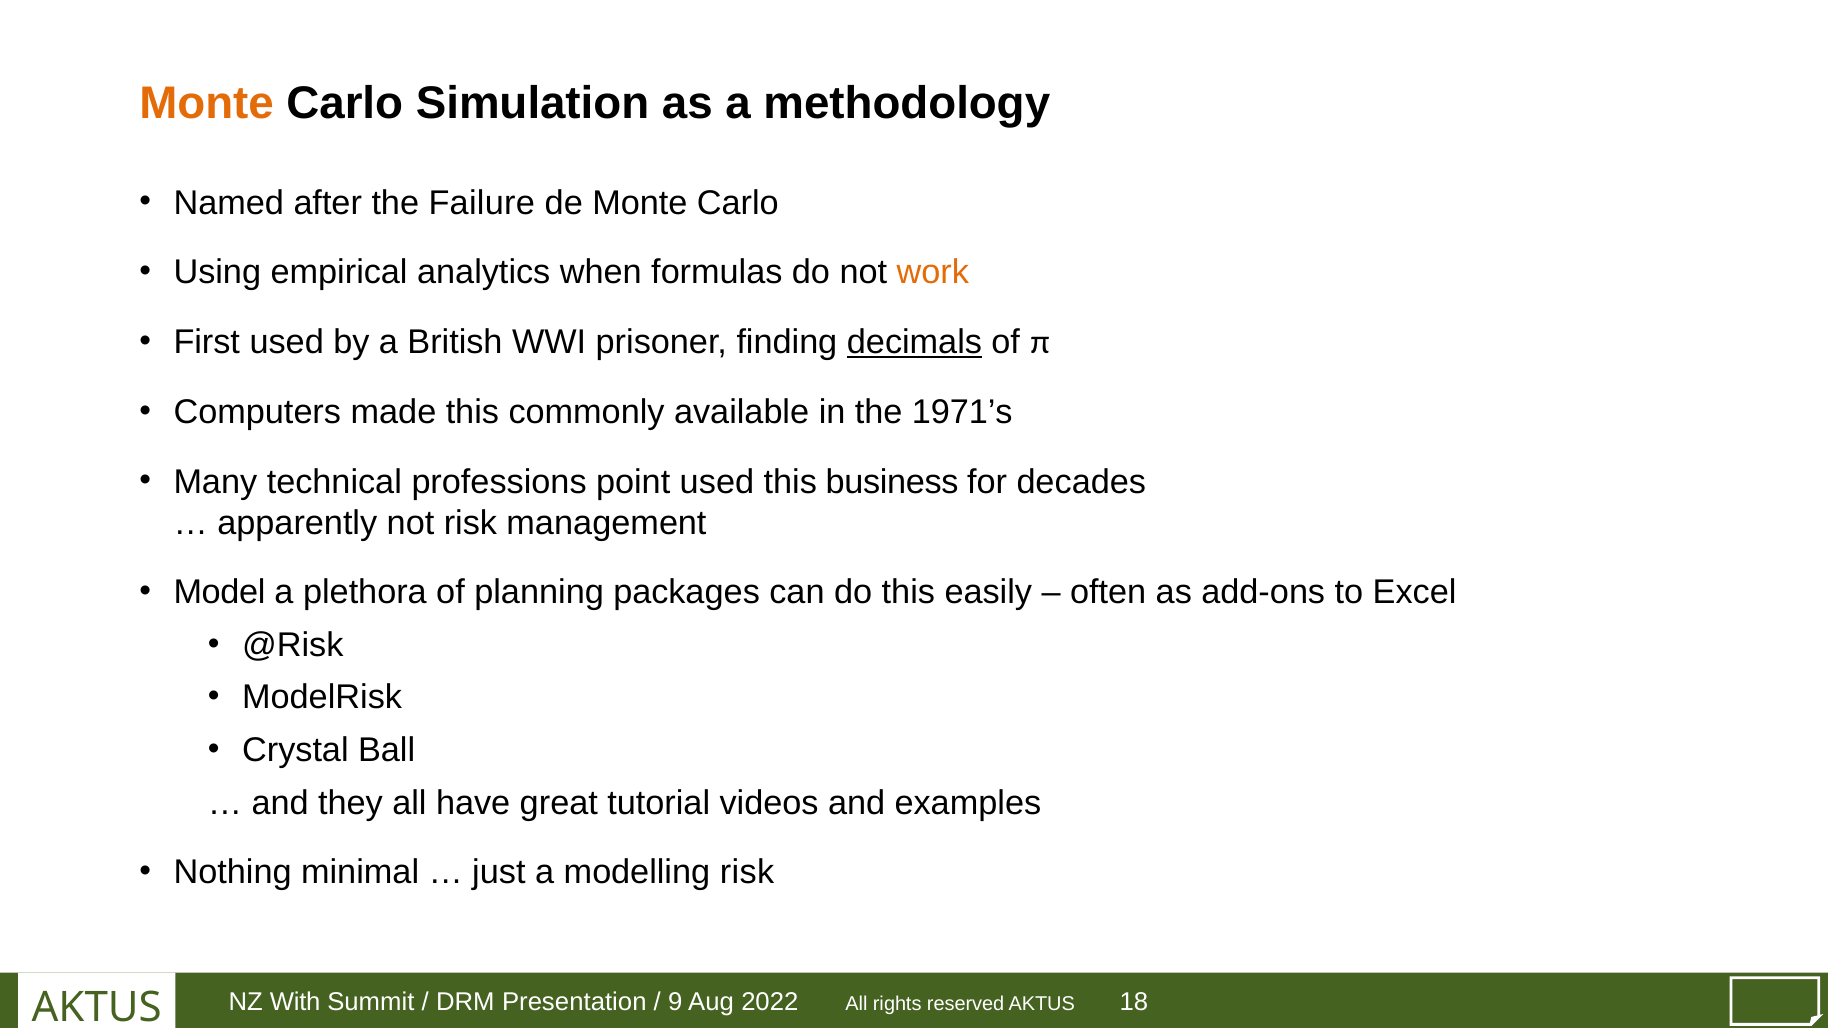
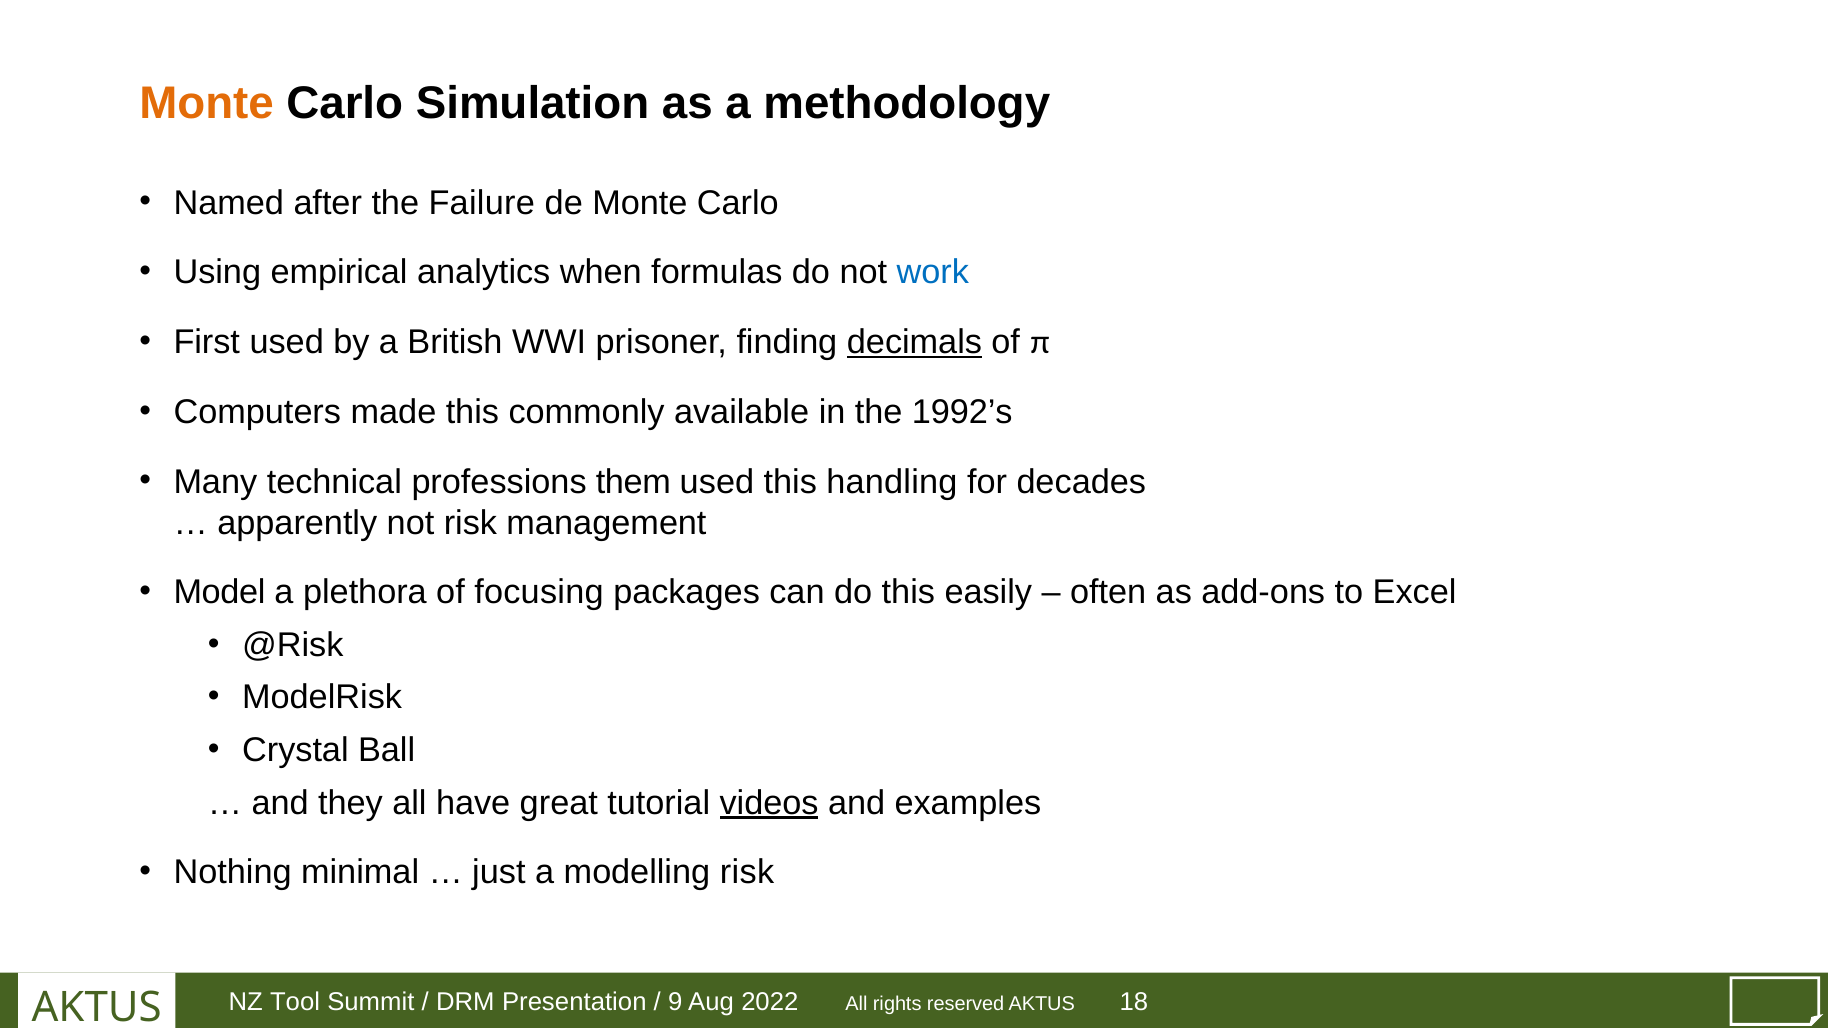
work colour: orange -> blue
1971’s: 1971’s -> 1992’s
point: point -> them
business: business -> handling
planning: planning -> focusing
videos underline: none -> present
With: With -> Tool
